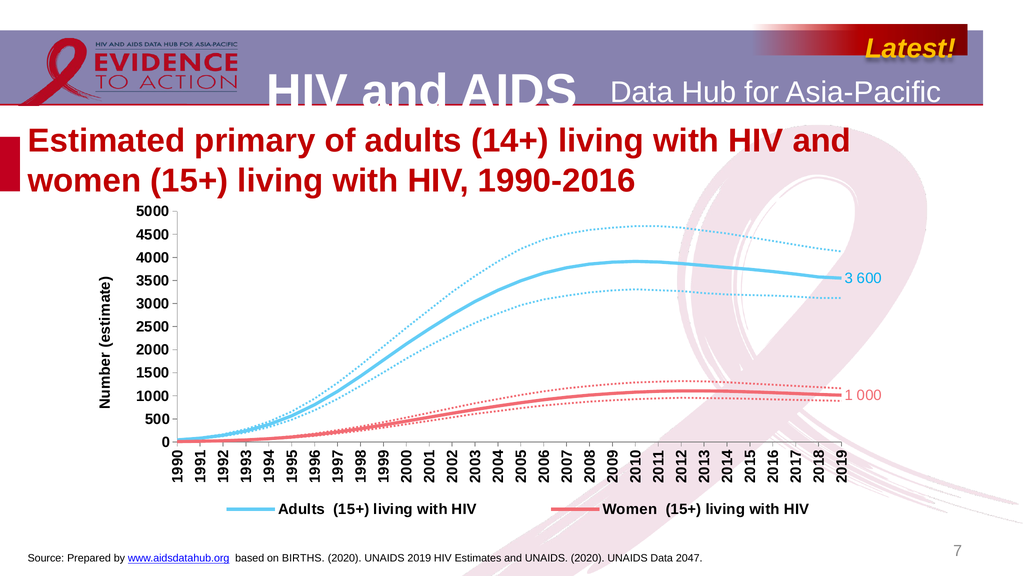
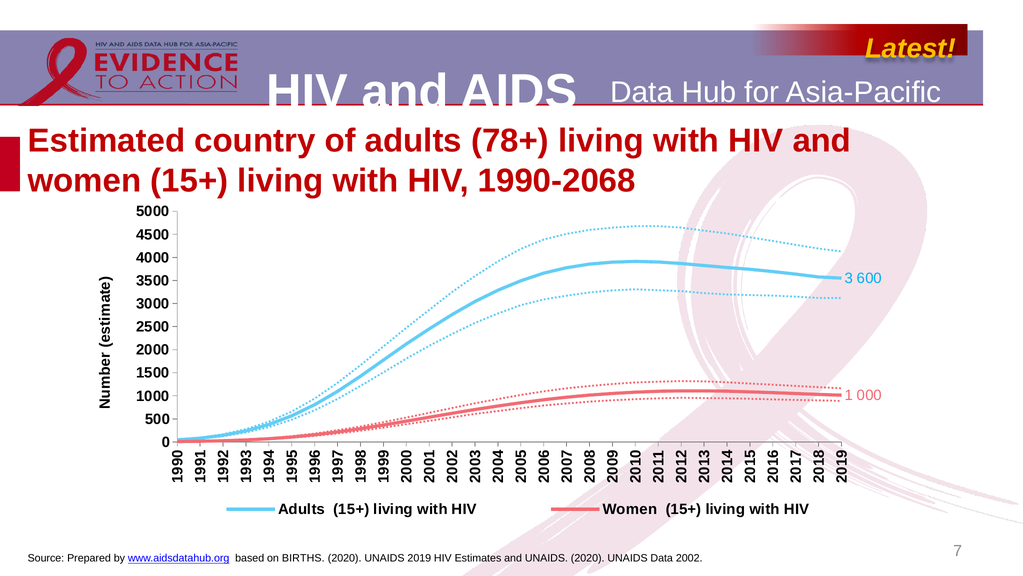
primary: primary -> country
14+: 14+ -> 78+
1990-2016: 1990-2016 -> 1990-2068
2047: 2047 -> 2002
